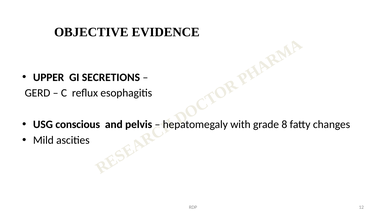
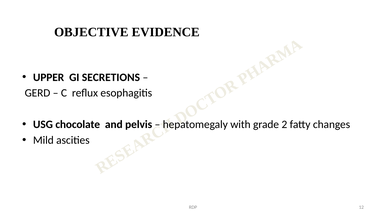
conscious: conscious -> chocolate
8: 8 -> 2
